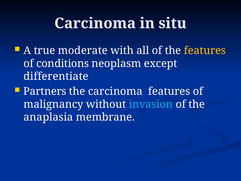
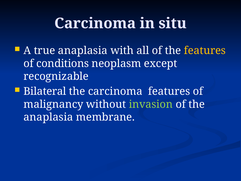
true moderate: moderate -> anaplasia
differentiate: differentiate -> recognizable
Partners: Partners -> Bilateral
invasion colour: light blue -> light green
